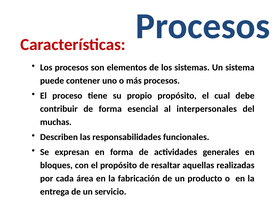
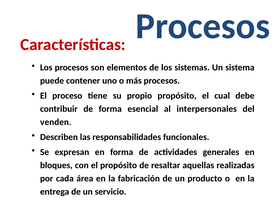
muchas: muchas -> venden
